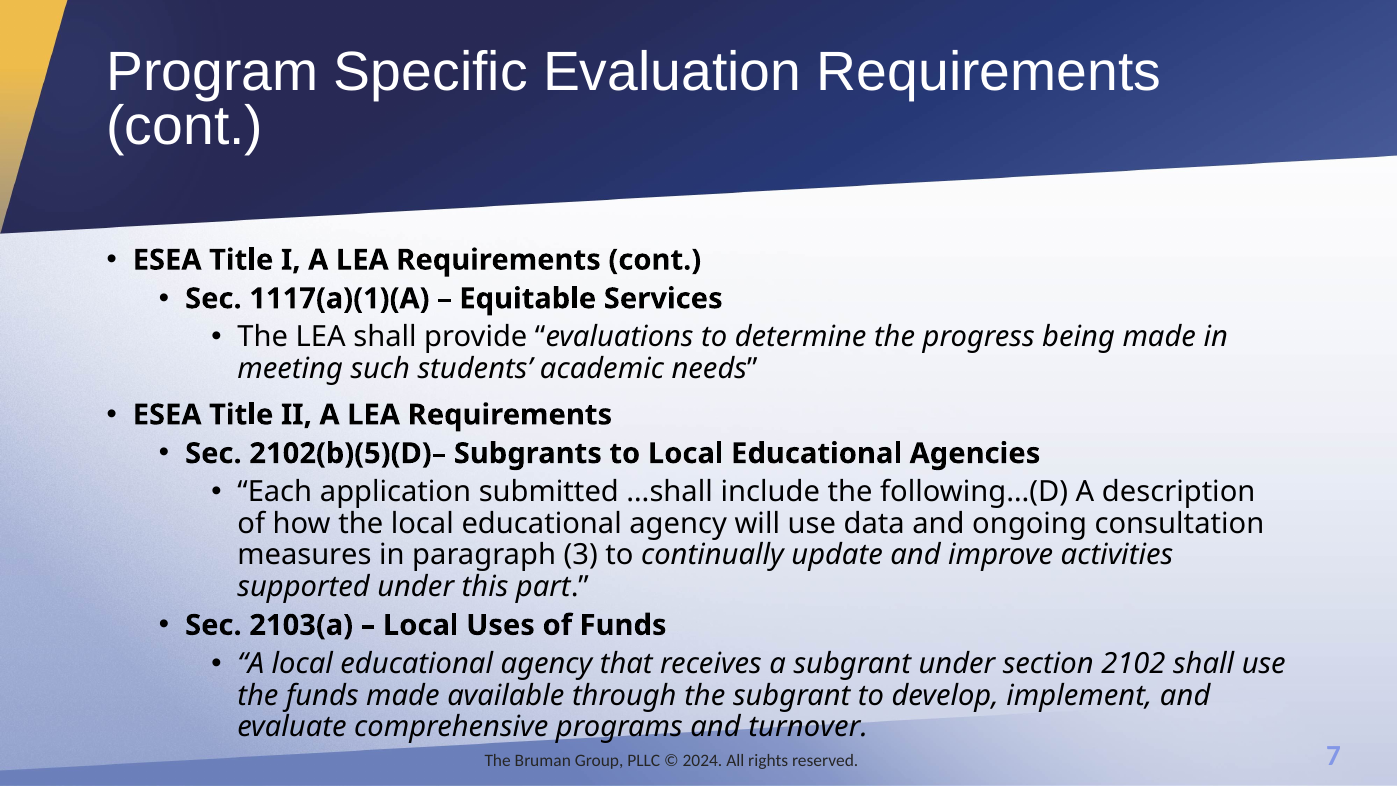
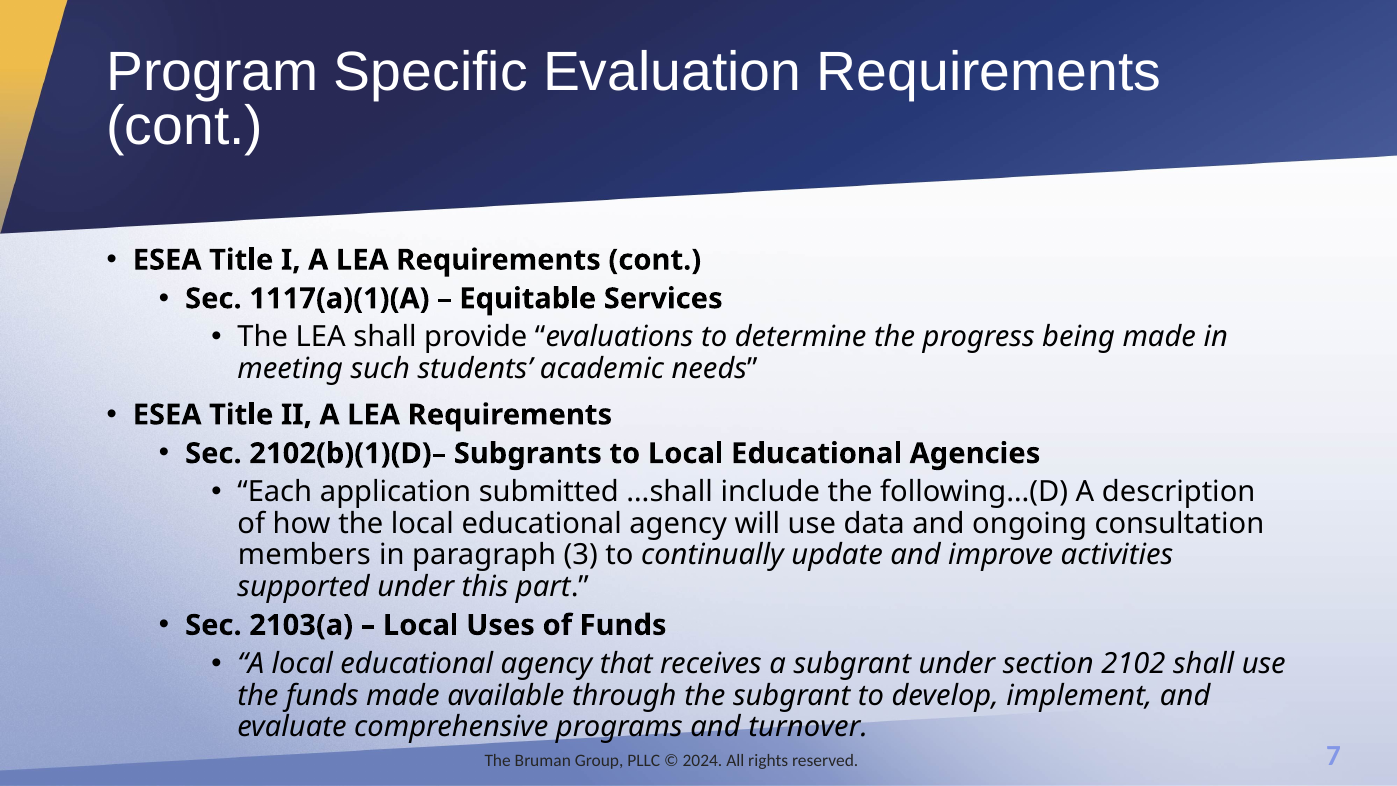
2102(b)(5)(D)–: 2102(b)(5)(D)– -> 2102(b)(1)(D)–
measures: measures -> members
